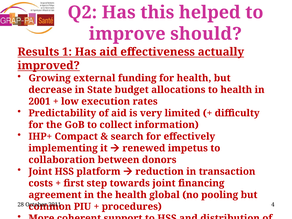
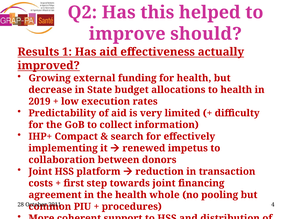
2001: 2001 -> 2019
global: global -> whole
